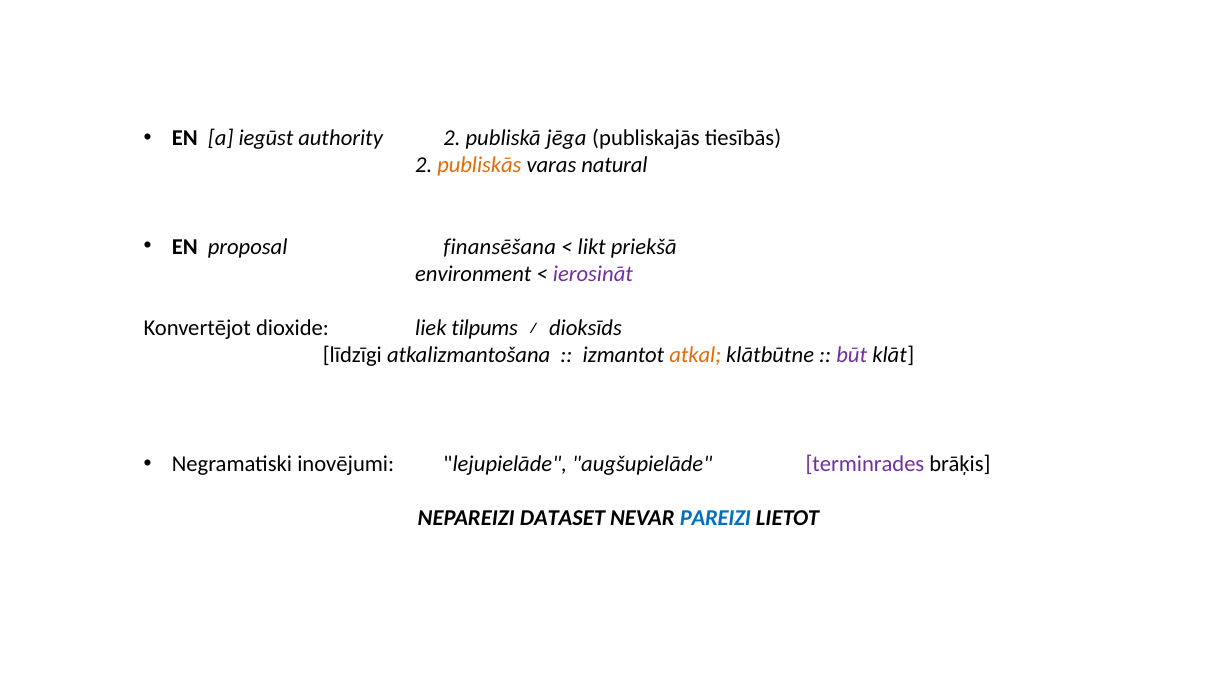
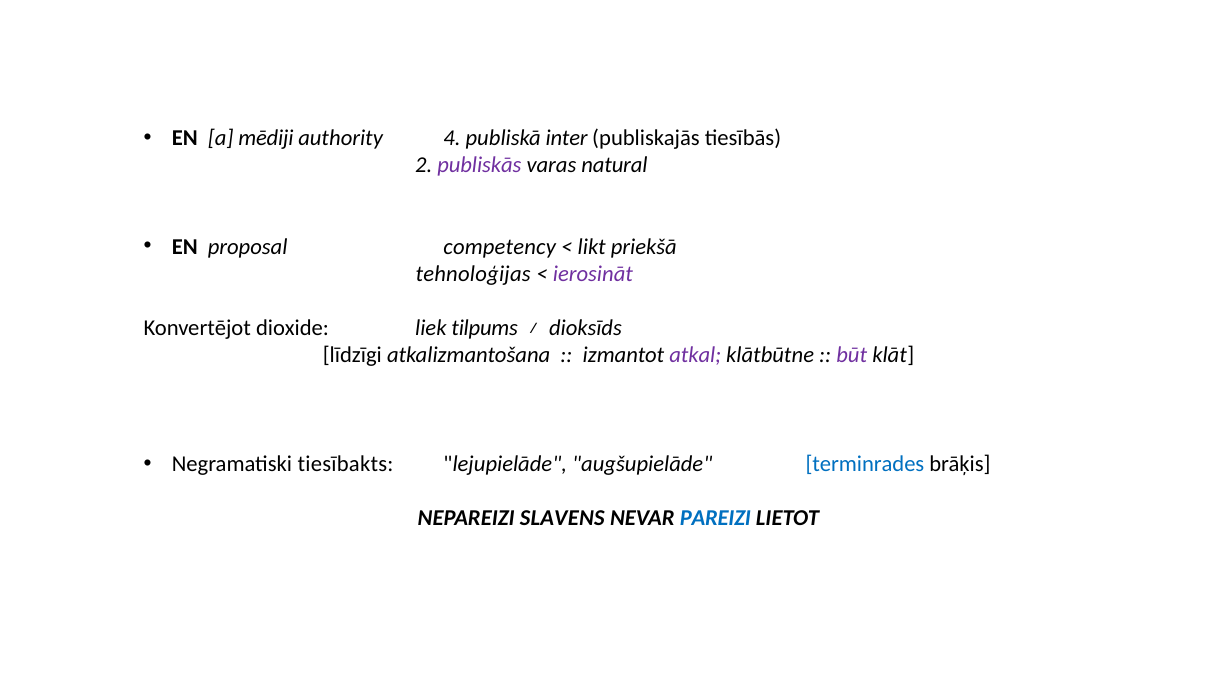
iegūst: iegūst -> mēdiji
authority 2: 2 -> 4
jēga: jēga -> inter
publiskās colour: orange -> purple
finansēšana: finansēšana -> competency
environment: environment -> tehnoloģijas
atkal colour: orange -> purple
inovējumi: inovējumi -> tiesībakts
terminrades colour: purple -> blue
DATASET: DATASET -> SLAVENS
